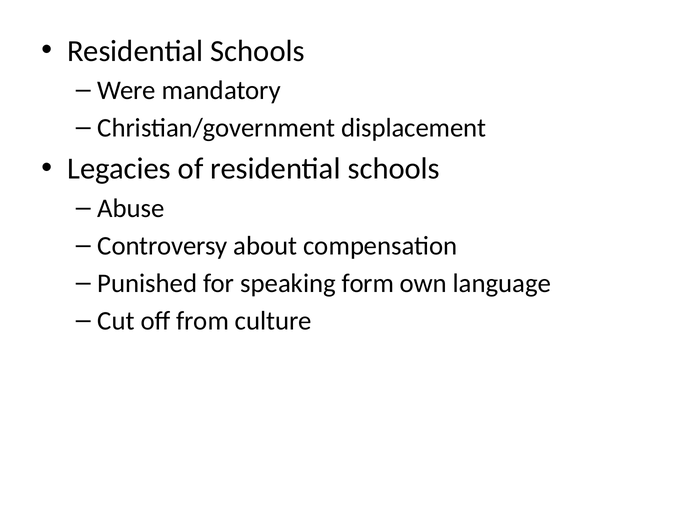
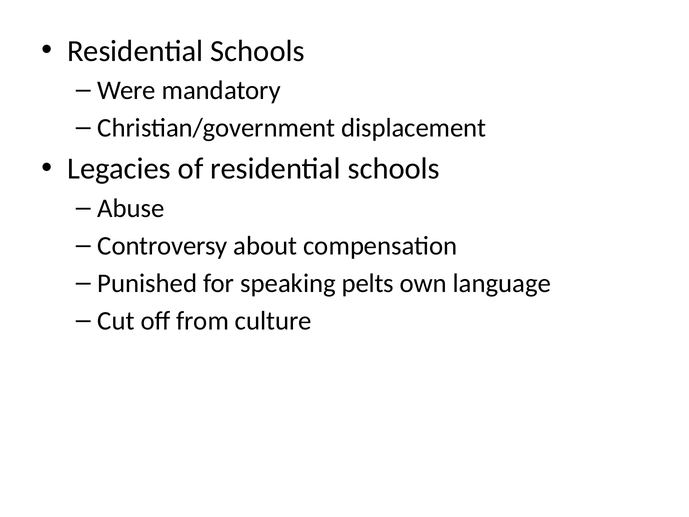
form: form -> pelts
